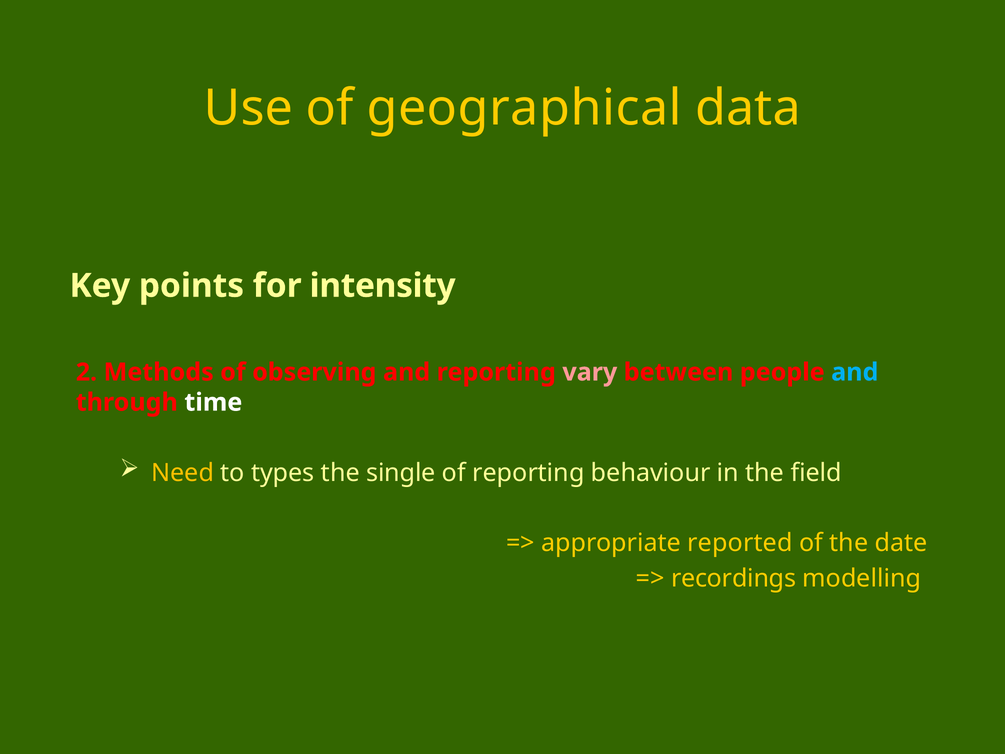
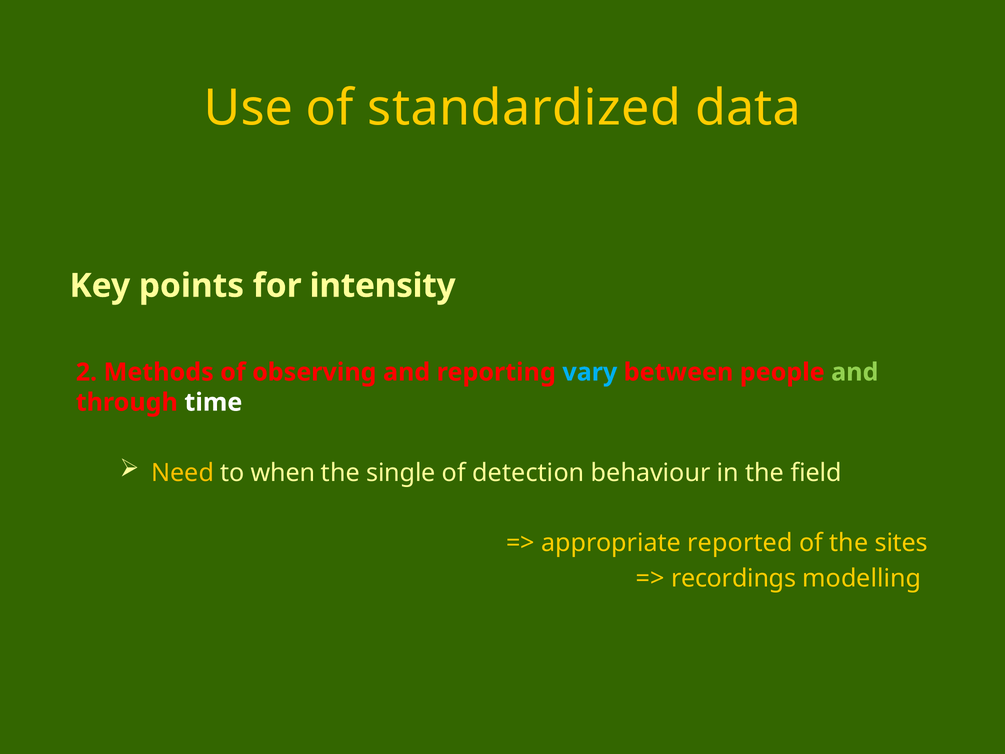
geographical: geographical -> standardized
vary colour: pink -> light blue
and at (855, 372) colour: light blue -> light green
types: types -> when
of reporting: reporting -> detection
date: date -> sites
